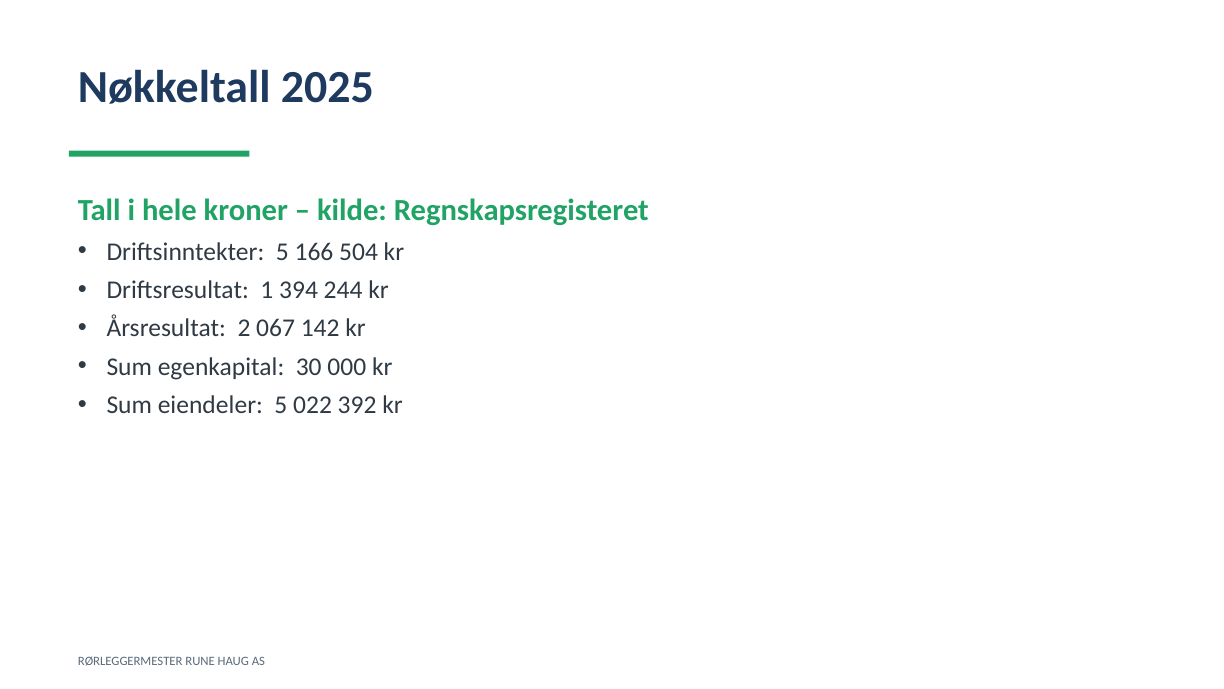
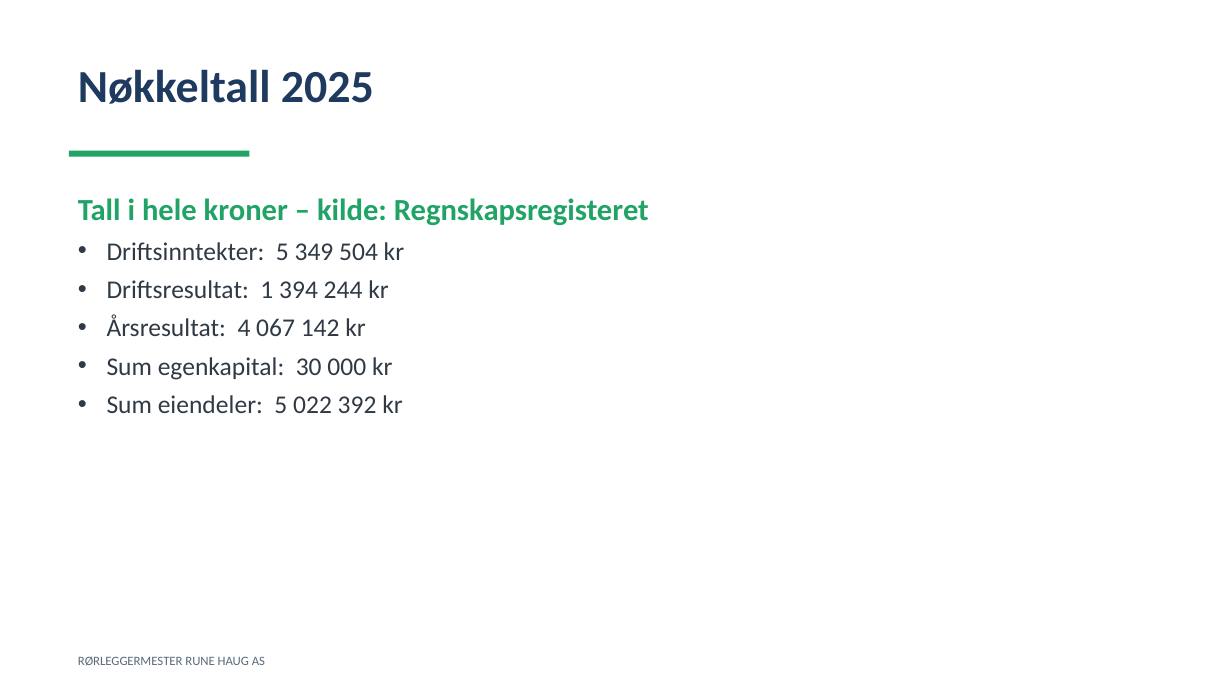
166: 166 -> 349
2: 2 -> 4
